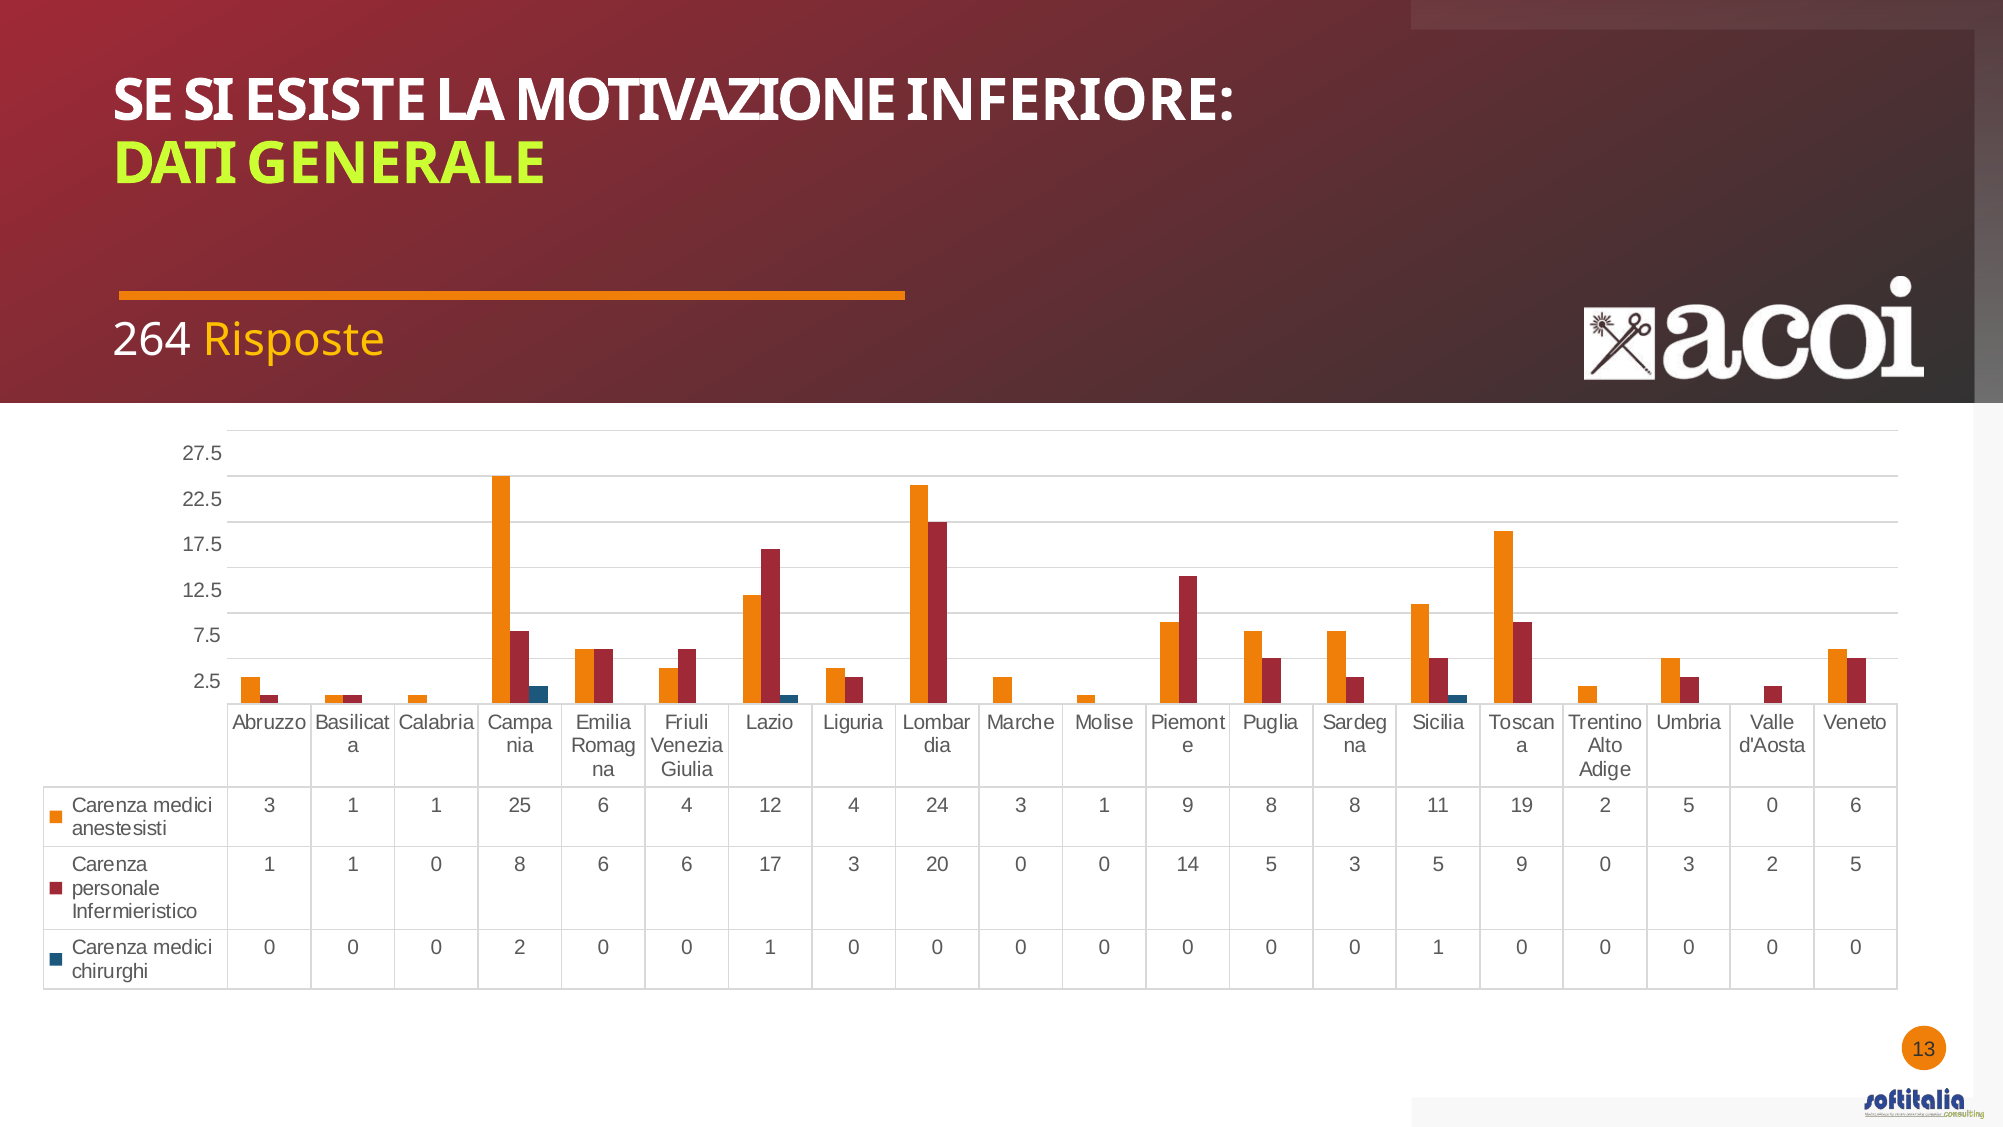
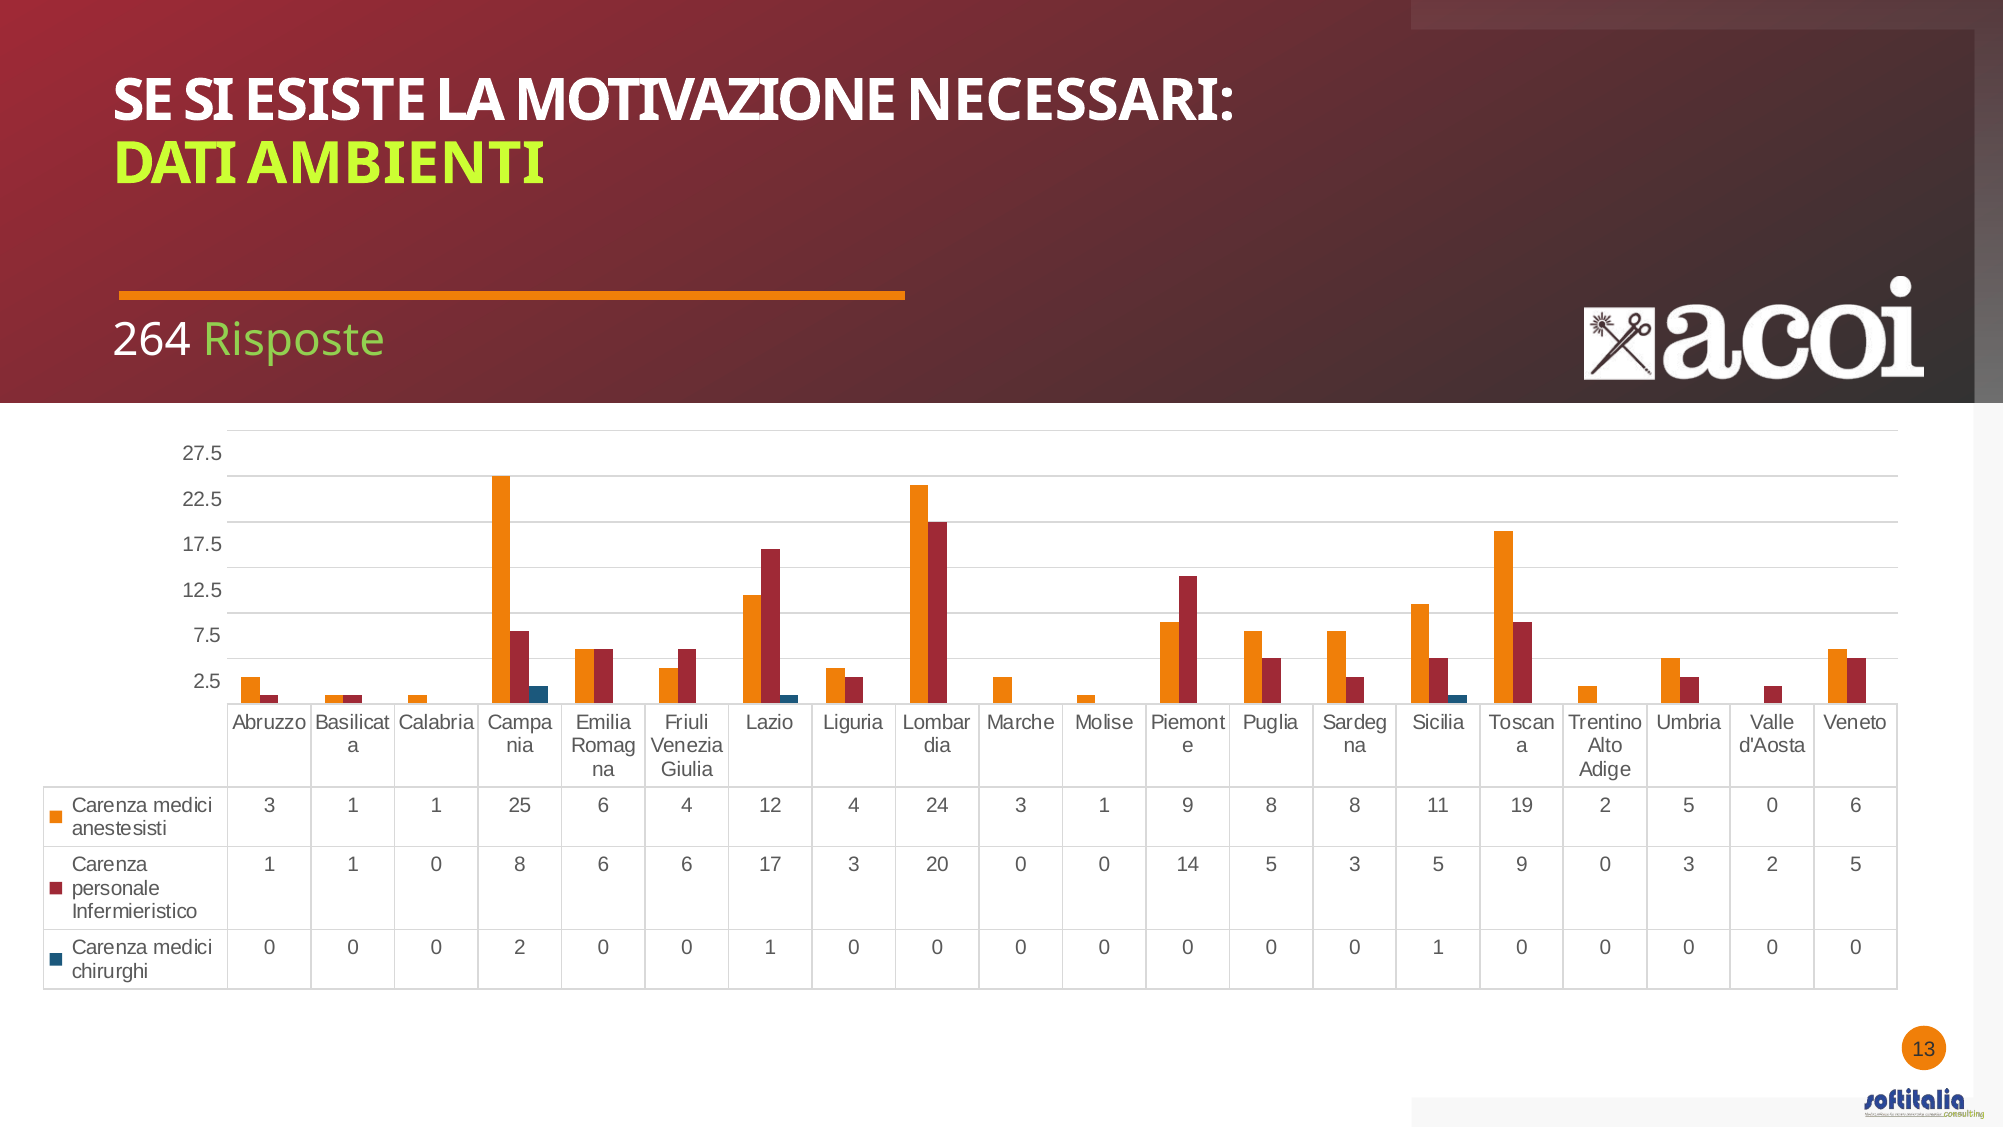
INFERIORE: INFERIORE -> NECESSARI
GENERALE: GENERALE -> AMBIENTI
Risposte colour: yellow -> light green
